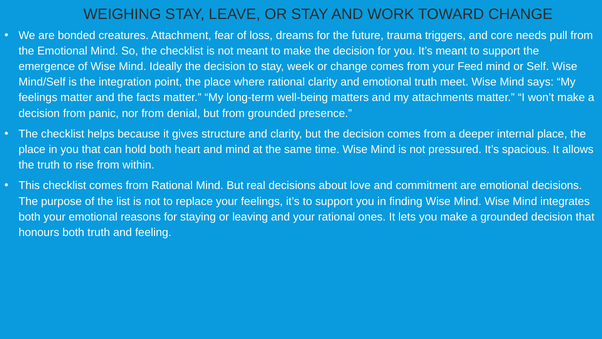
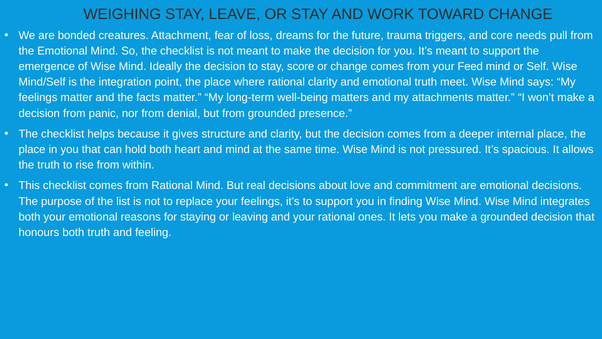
week: week -> score
